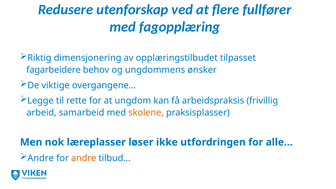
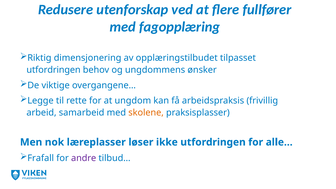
fagarbeidere at (54, 70): fagarbeidere -> utfordringen
Andre at (41, 158): Andre -> Frafall
andre at (84, 158) colour: orange -> purple
